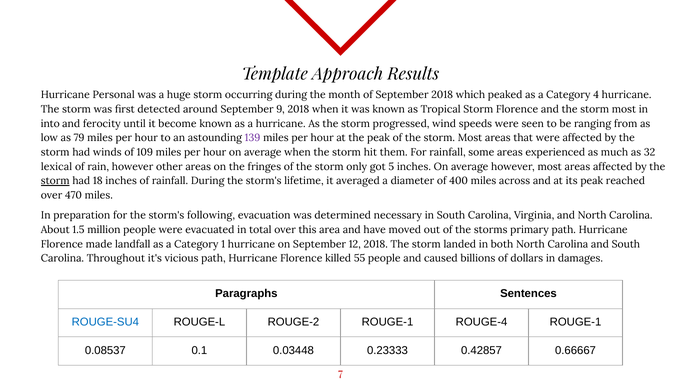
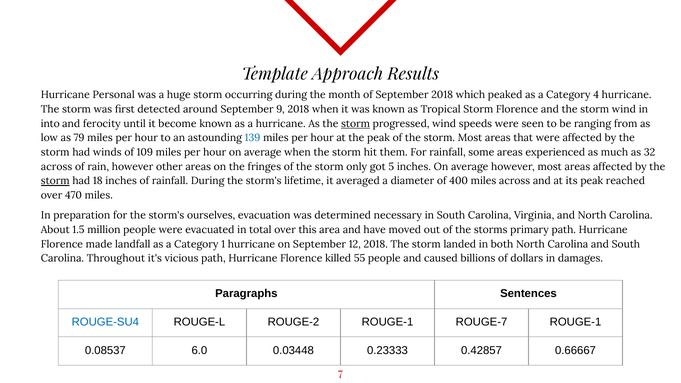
and the storm most: most -> wind
storm at (356, 124) underline: none -> present
139 colour: purple -> blue
lexical at (57, 167): lexical -> across
following: following -> ourselves
ROUGE-4: ROUGE-4 -> ROUGE-7
0.1: 0.1 -> 6.0
